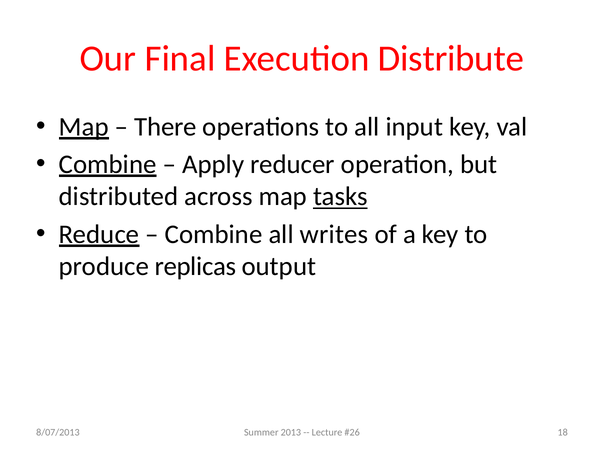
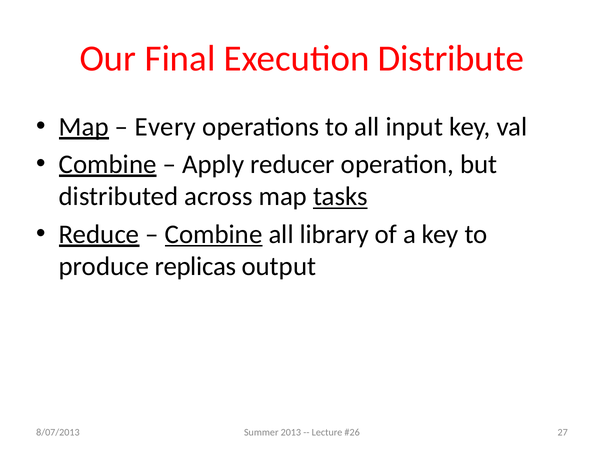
There: There -> Every
Combine at (214, 234) underline: none -> present
writes: writes -> library
18: 18 -> 27
